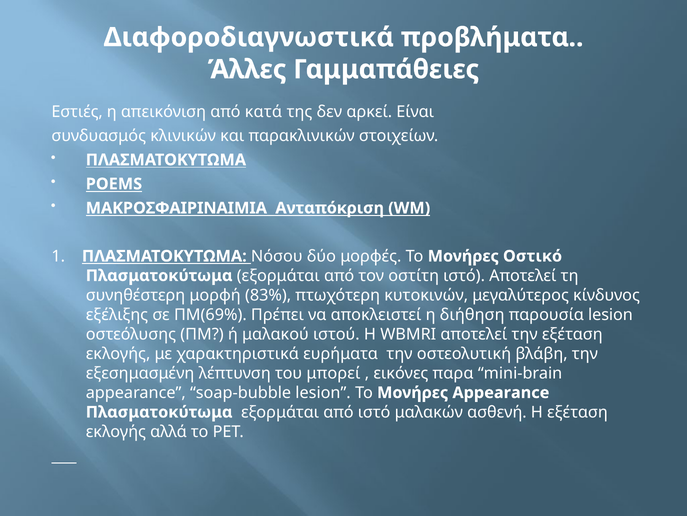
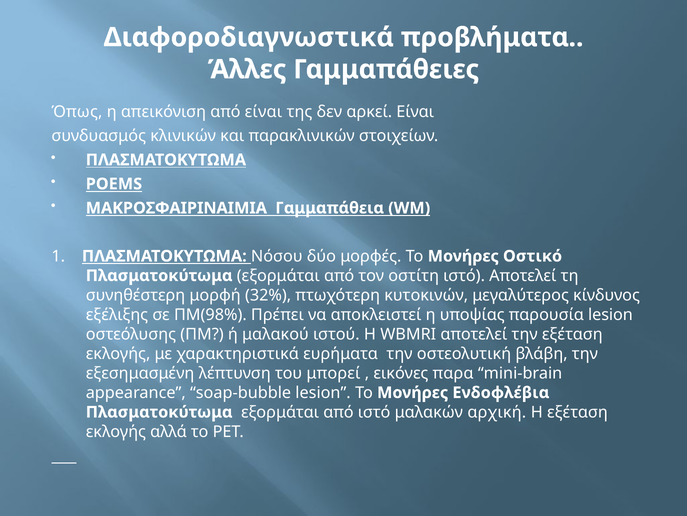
Εστιές: Εστιές -> Όπως
από κατά: κατά -> είναι
Ανταπόκριση: Ανταπόκριση -> Γαμμαπάθεια
83%: 83% -> 32%
ΠΜ(69%: ΠΜ(69% -> ΠΜ(98%
διήθηση: διήθηση -> υποψίας
Μονήρες Appearance: Appearance -> Ενδοφλέβια
ασθενή: ασθενή -> αρχική
